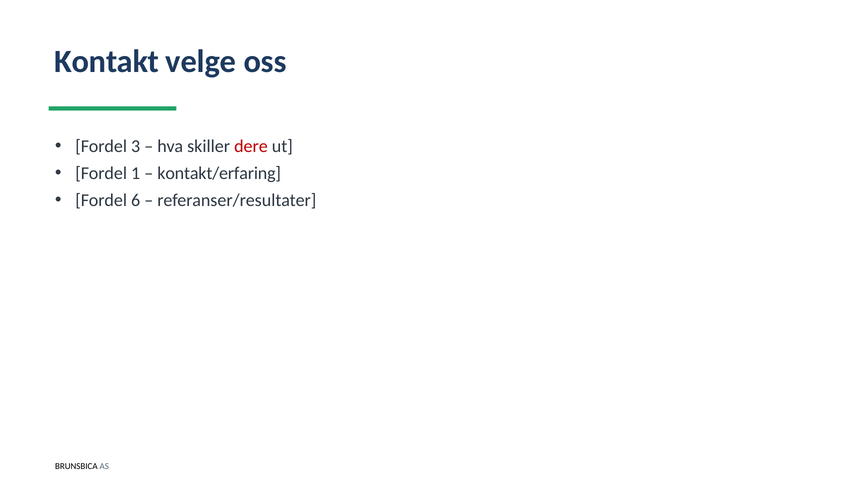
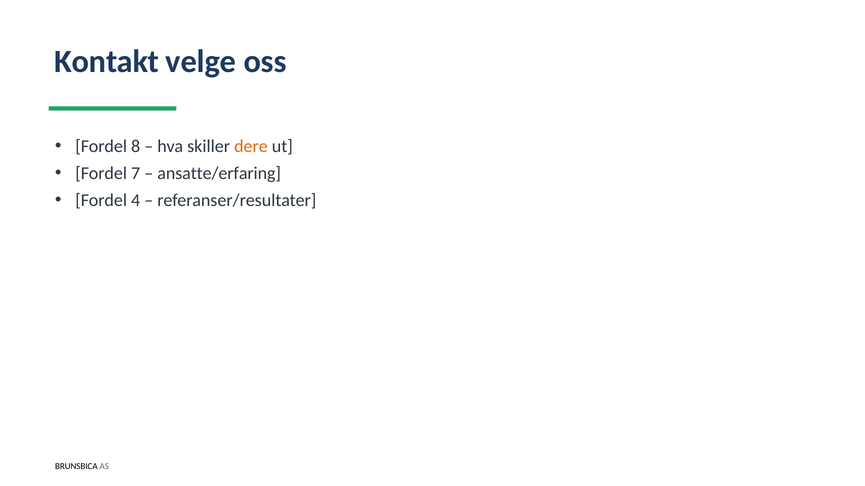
3: 3 -> 8
dere colour: red -> orange
1: 1 -> 7
kontakt/erfaring: kontakt/erfaring -> ansatte/erfaring
6: 6 -> 4
